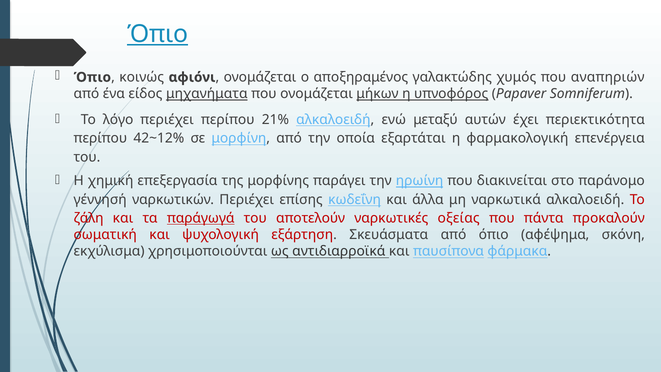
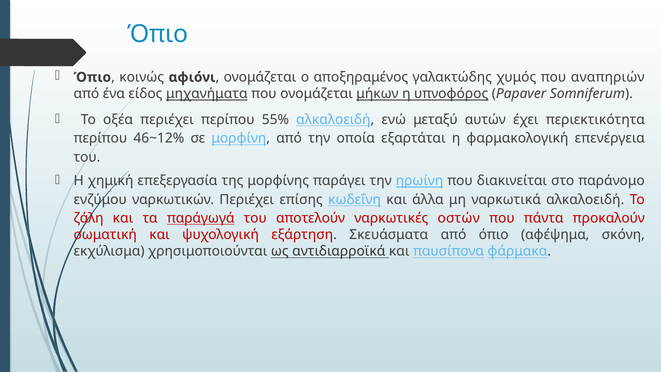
Όπιο at (158, 34) underline: present -> none
λόγο: λόγο -> οξέα
21%: 21% -> 55%
42~12%: 42~12% -> 46~12%
γέννησή: γέννησή -> ενζύμου
οξείας: οξείας -> οστών
